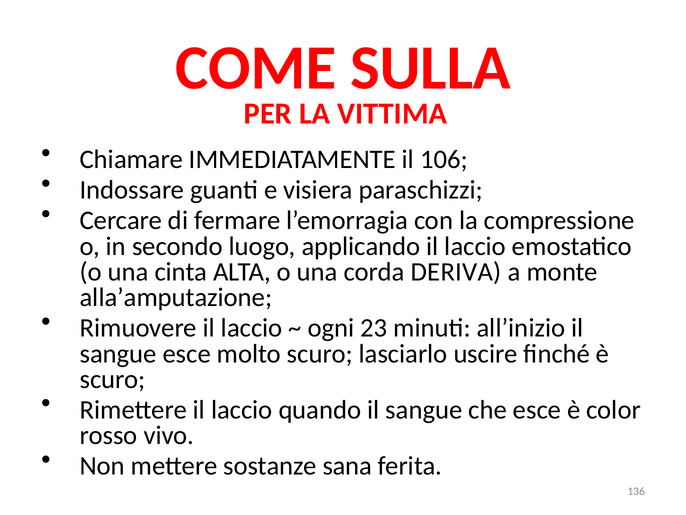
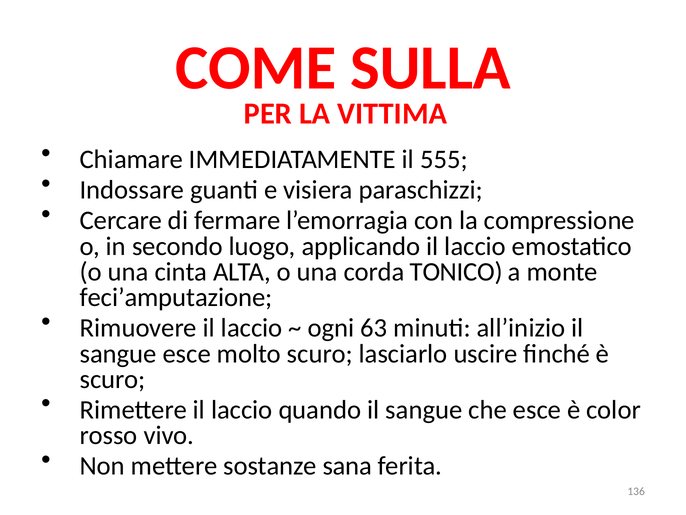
106: 106 -> 555
DERIVA: DERIVA -> TONICO
alla’amputazione: alla’amputazione -> feci’amputazione
23: 23 -> 63
